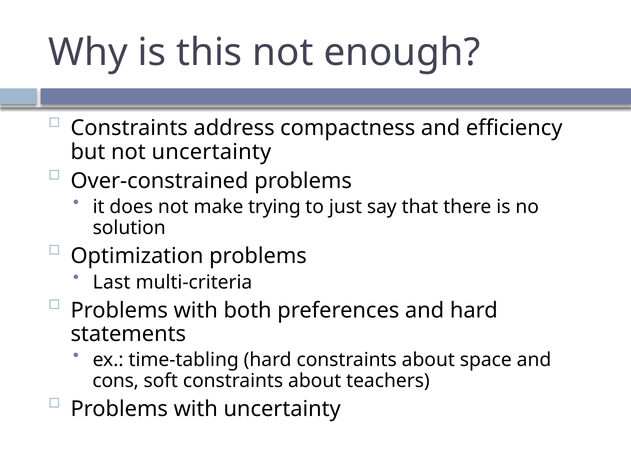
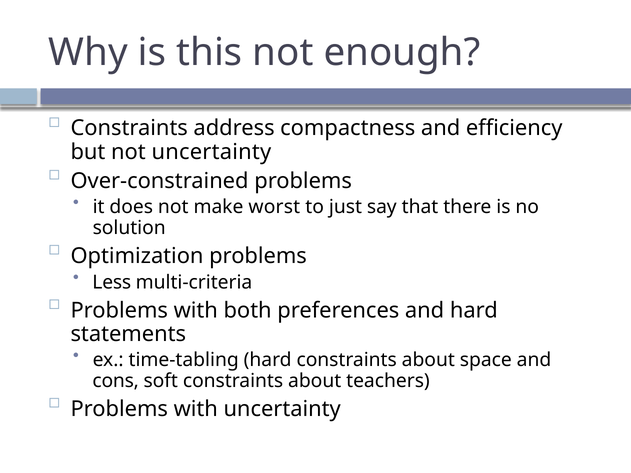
trying: trying -> worst
Last: Last -> Less
